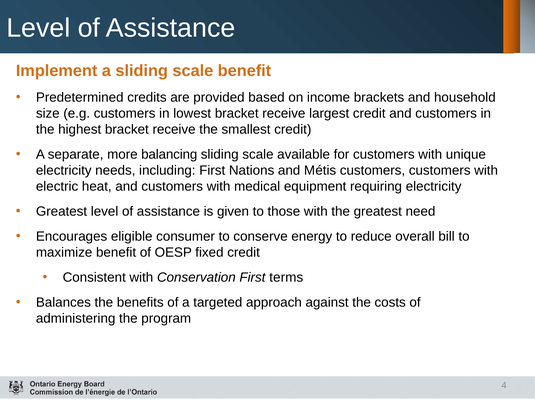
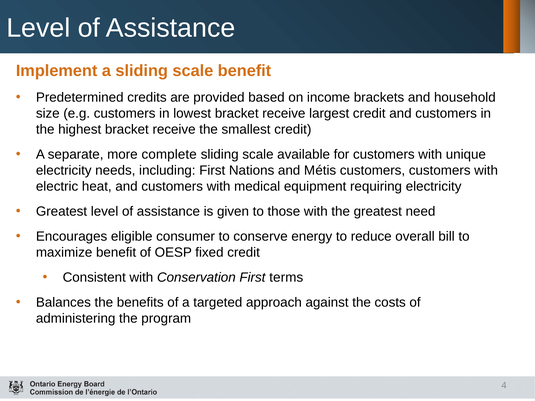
balancing: balancing -> complete
